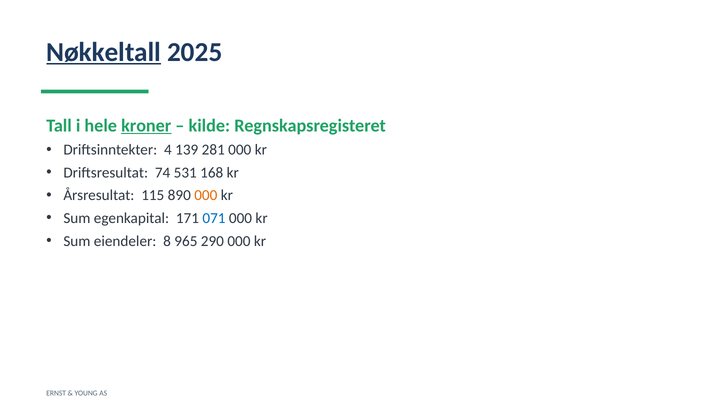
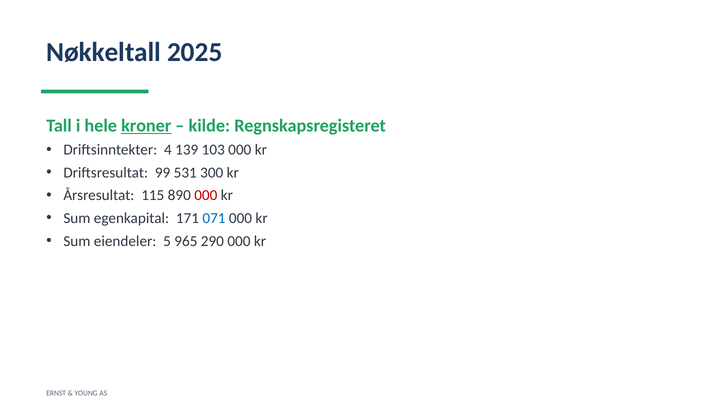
Nøkkeltall underline: present -> none
281: 281 -> 103
74: 74 -> 99
168: 168 -> 300
000 at (206, 195) colour: orange -> red
8: 8 -> 5
